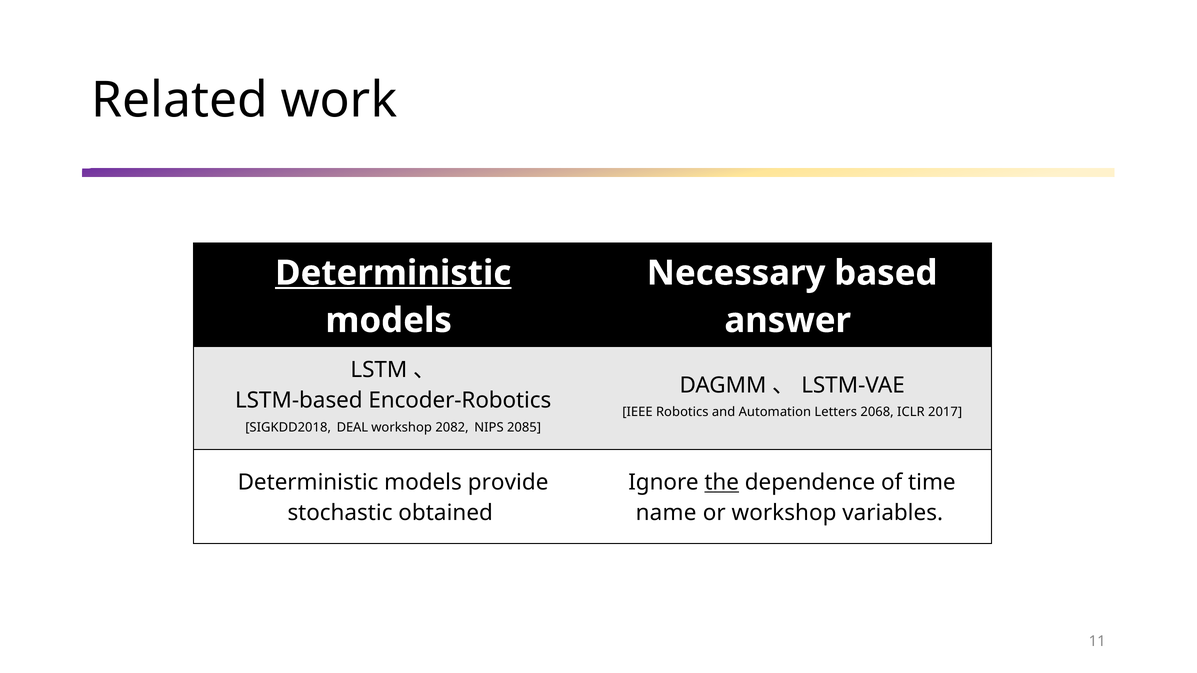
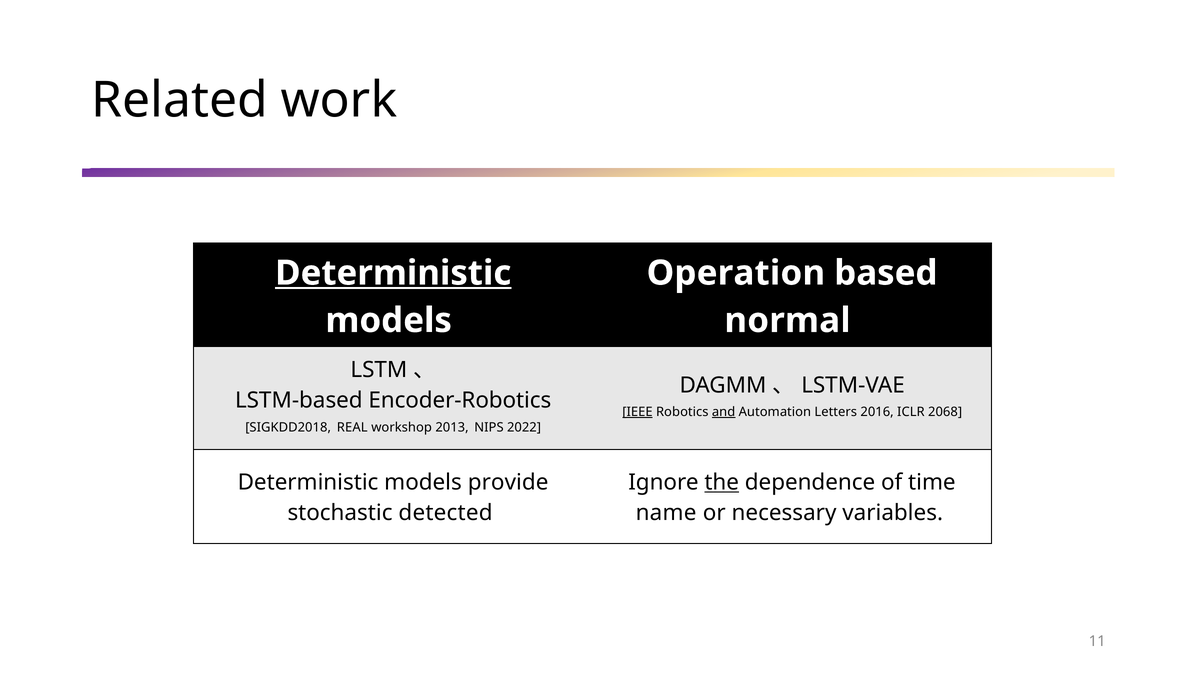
Necessary: Necessary -> Operation
answer: answer -> normal
IEEE underline: none -> present
and underline: none -> present
2068: 2068 -> 2016
2017: 2017 -> 2068
DEAL: DEAL -> REAL
2082: 2082 -> 2013
2085: 2085 -> 2022
obtained: obtained -> detected
or workshop: workshop -> necessary
